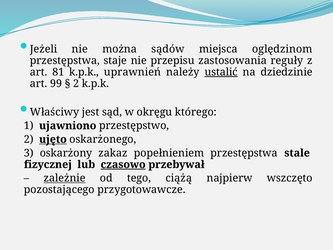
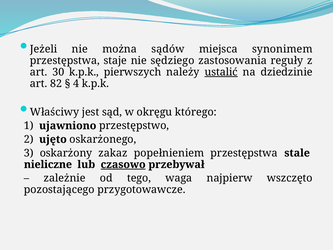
oględzinom: oględzinom -> synonimem
przepisu: przepisu -> sędziego
81: 81 -> 30
uprawnień: uprawnień -> pierwszych
99: 99 -> 82
2 at (76, 83): 2 -> 4
ujęto underline: present -> none
fizycznej: fizycznej -> nieliczne
zależnie underline: present -> none
ciążą: ciążą -> waga
